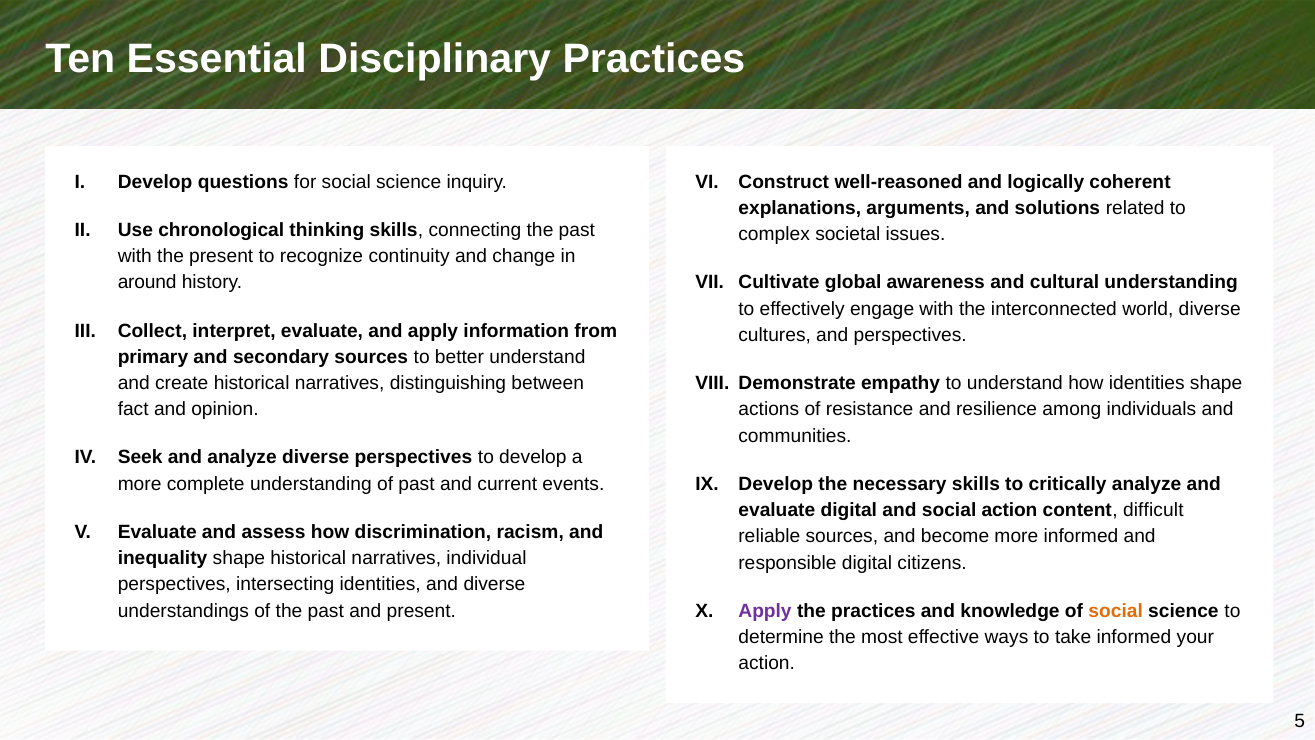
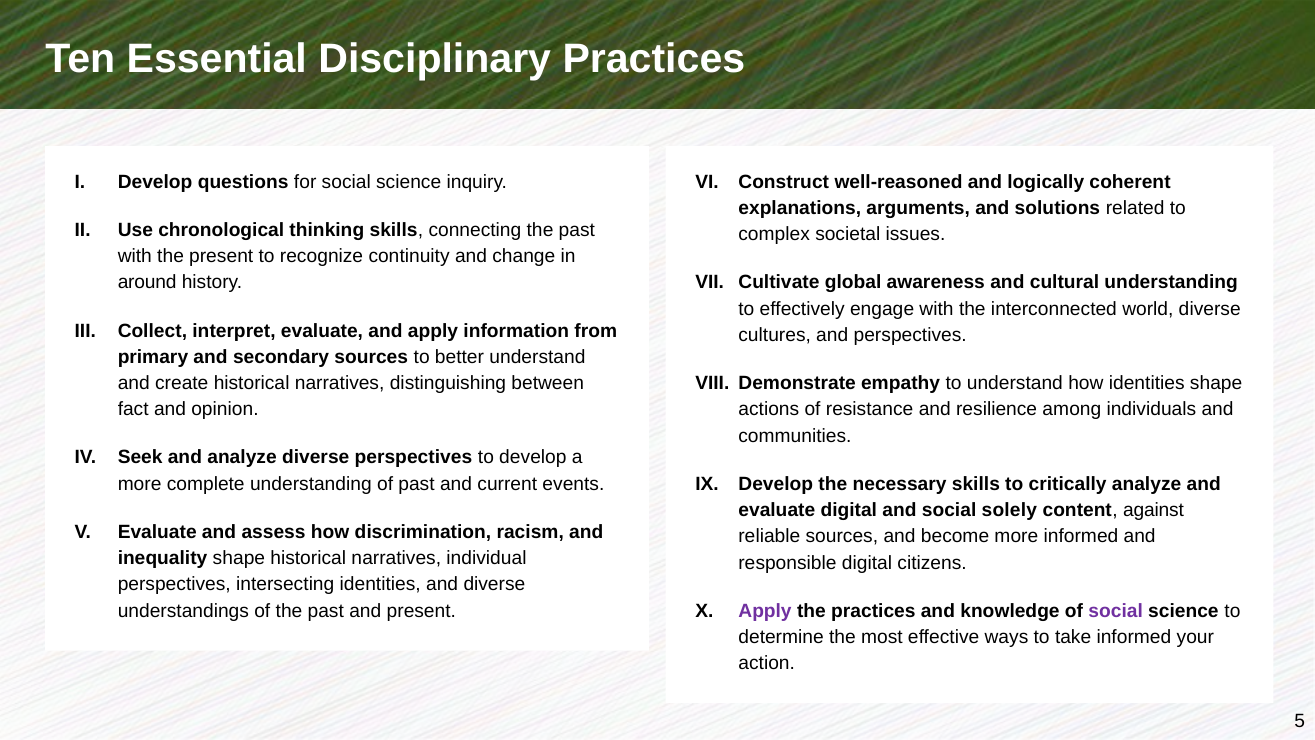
social action: action -> solely
difficult: difficult -> against
social at (1116, 611) colour: orange -> purple
